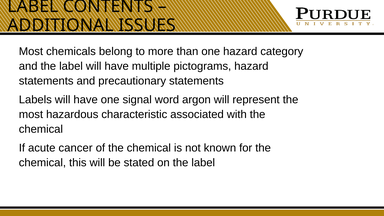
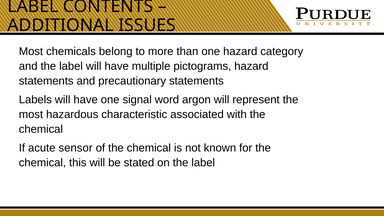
cancer: cancer -> sensor
